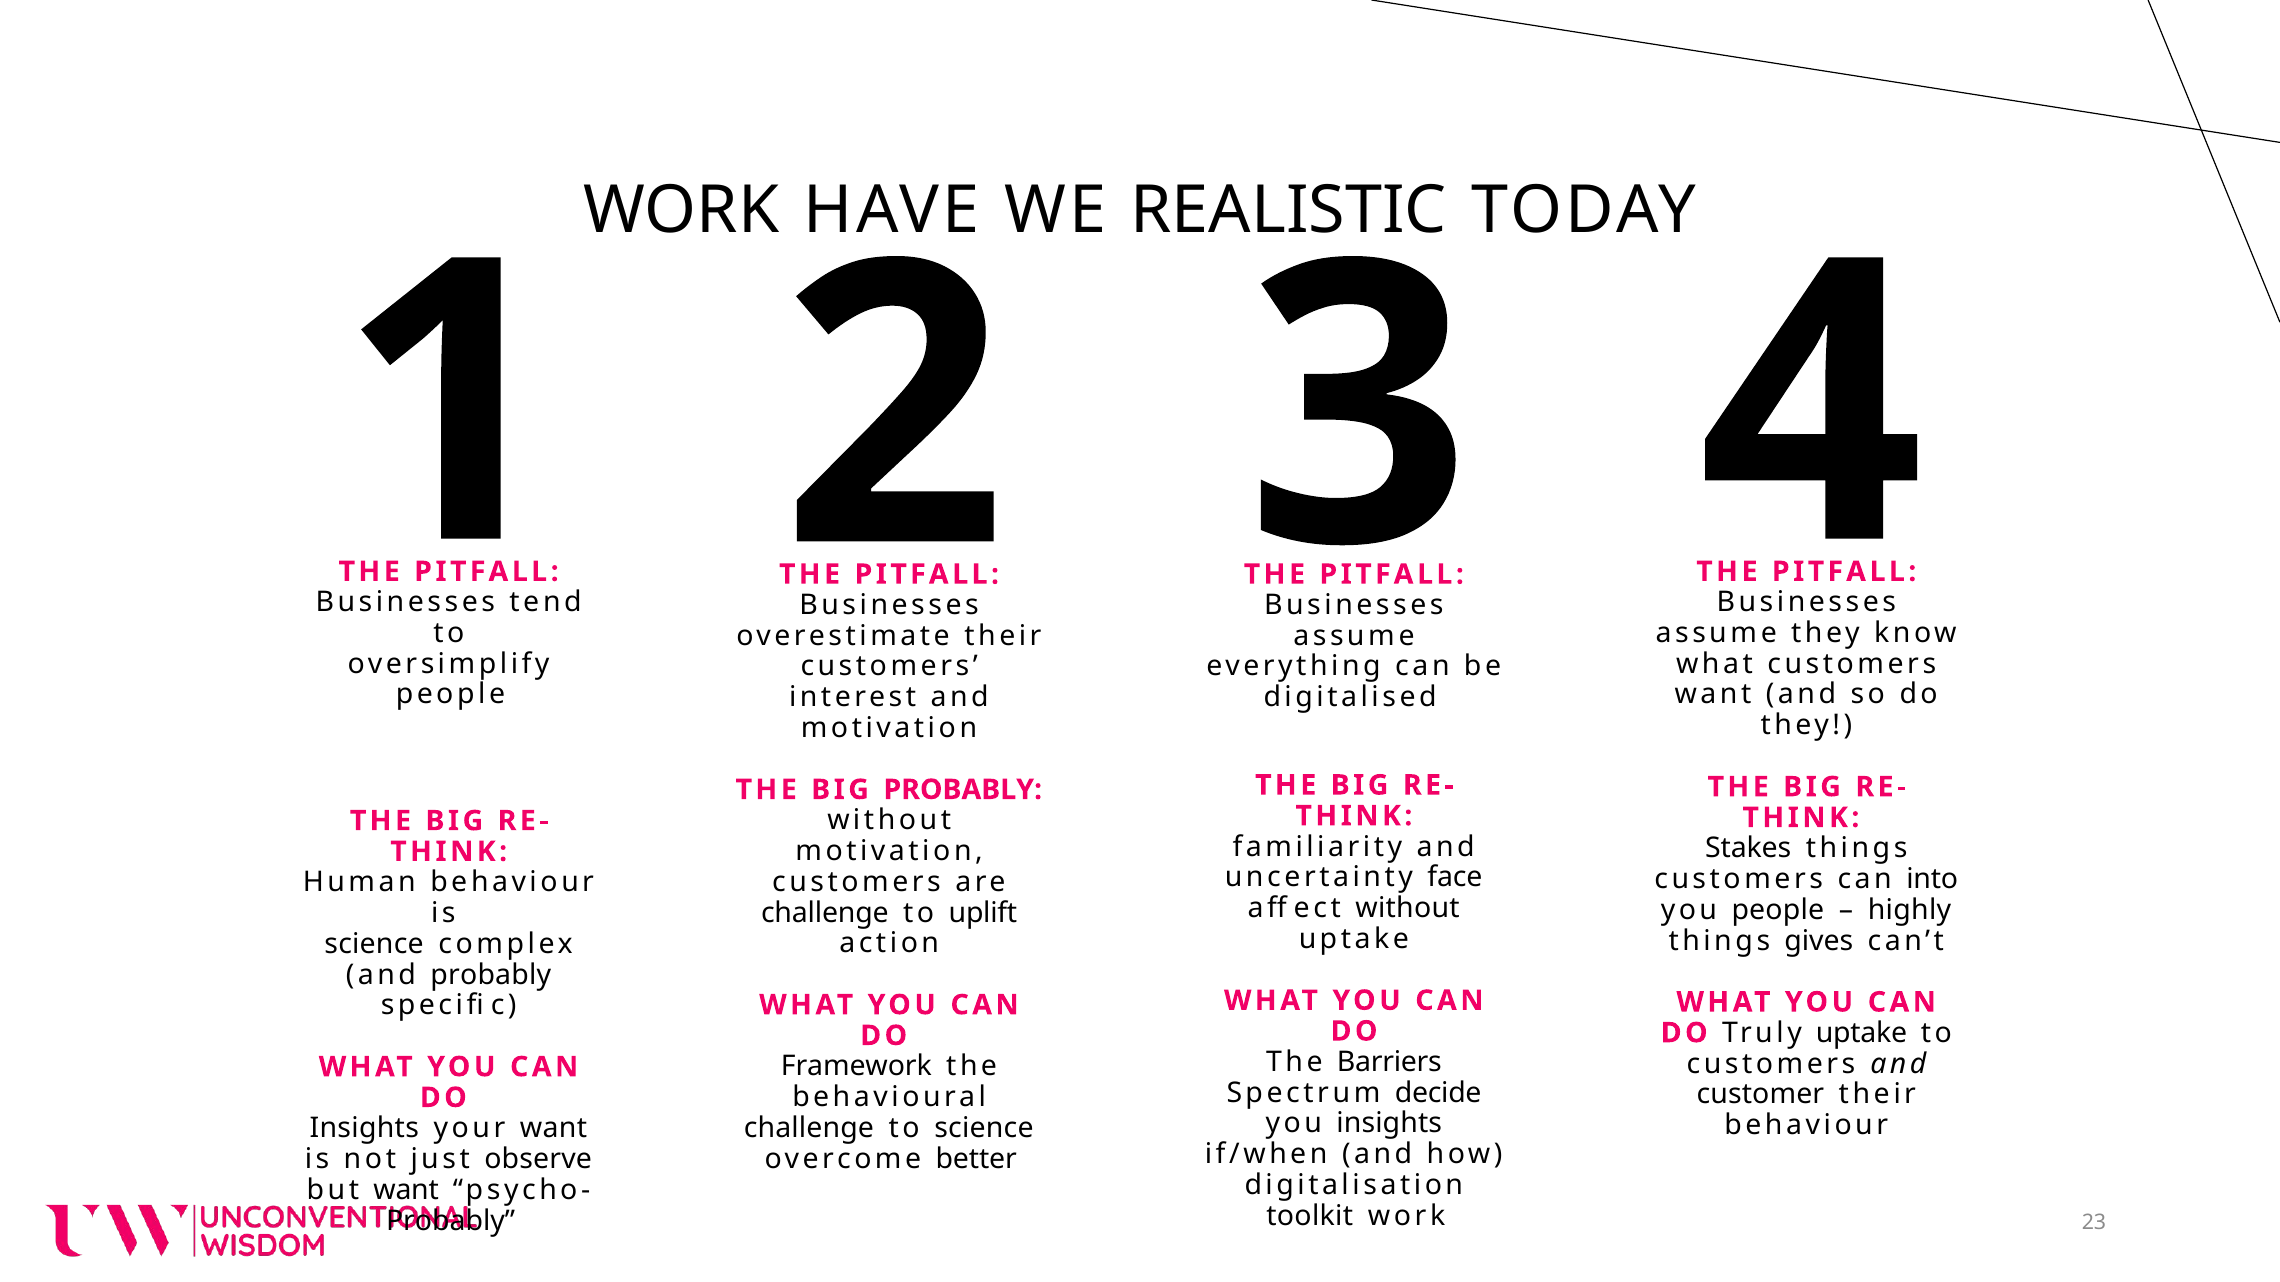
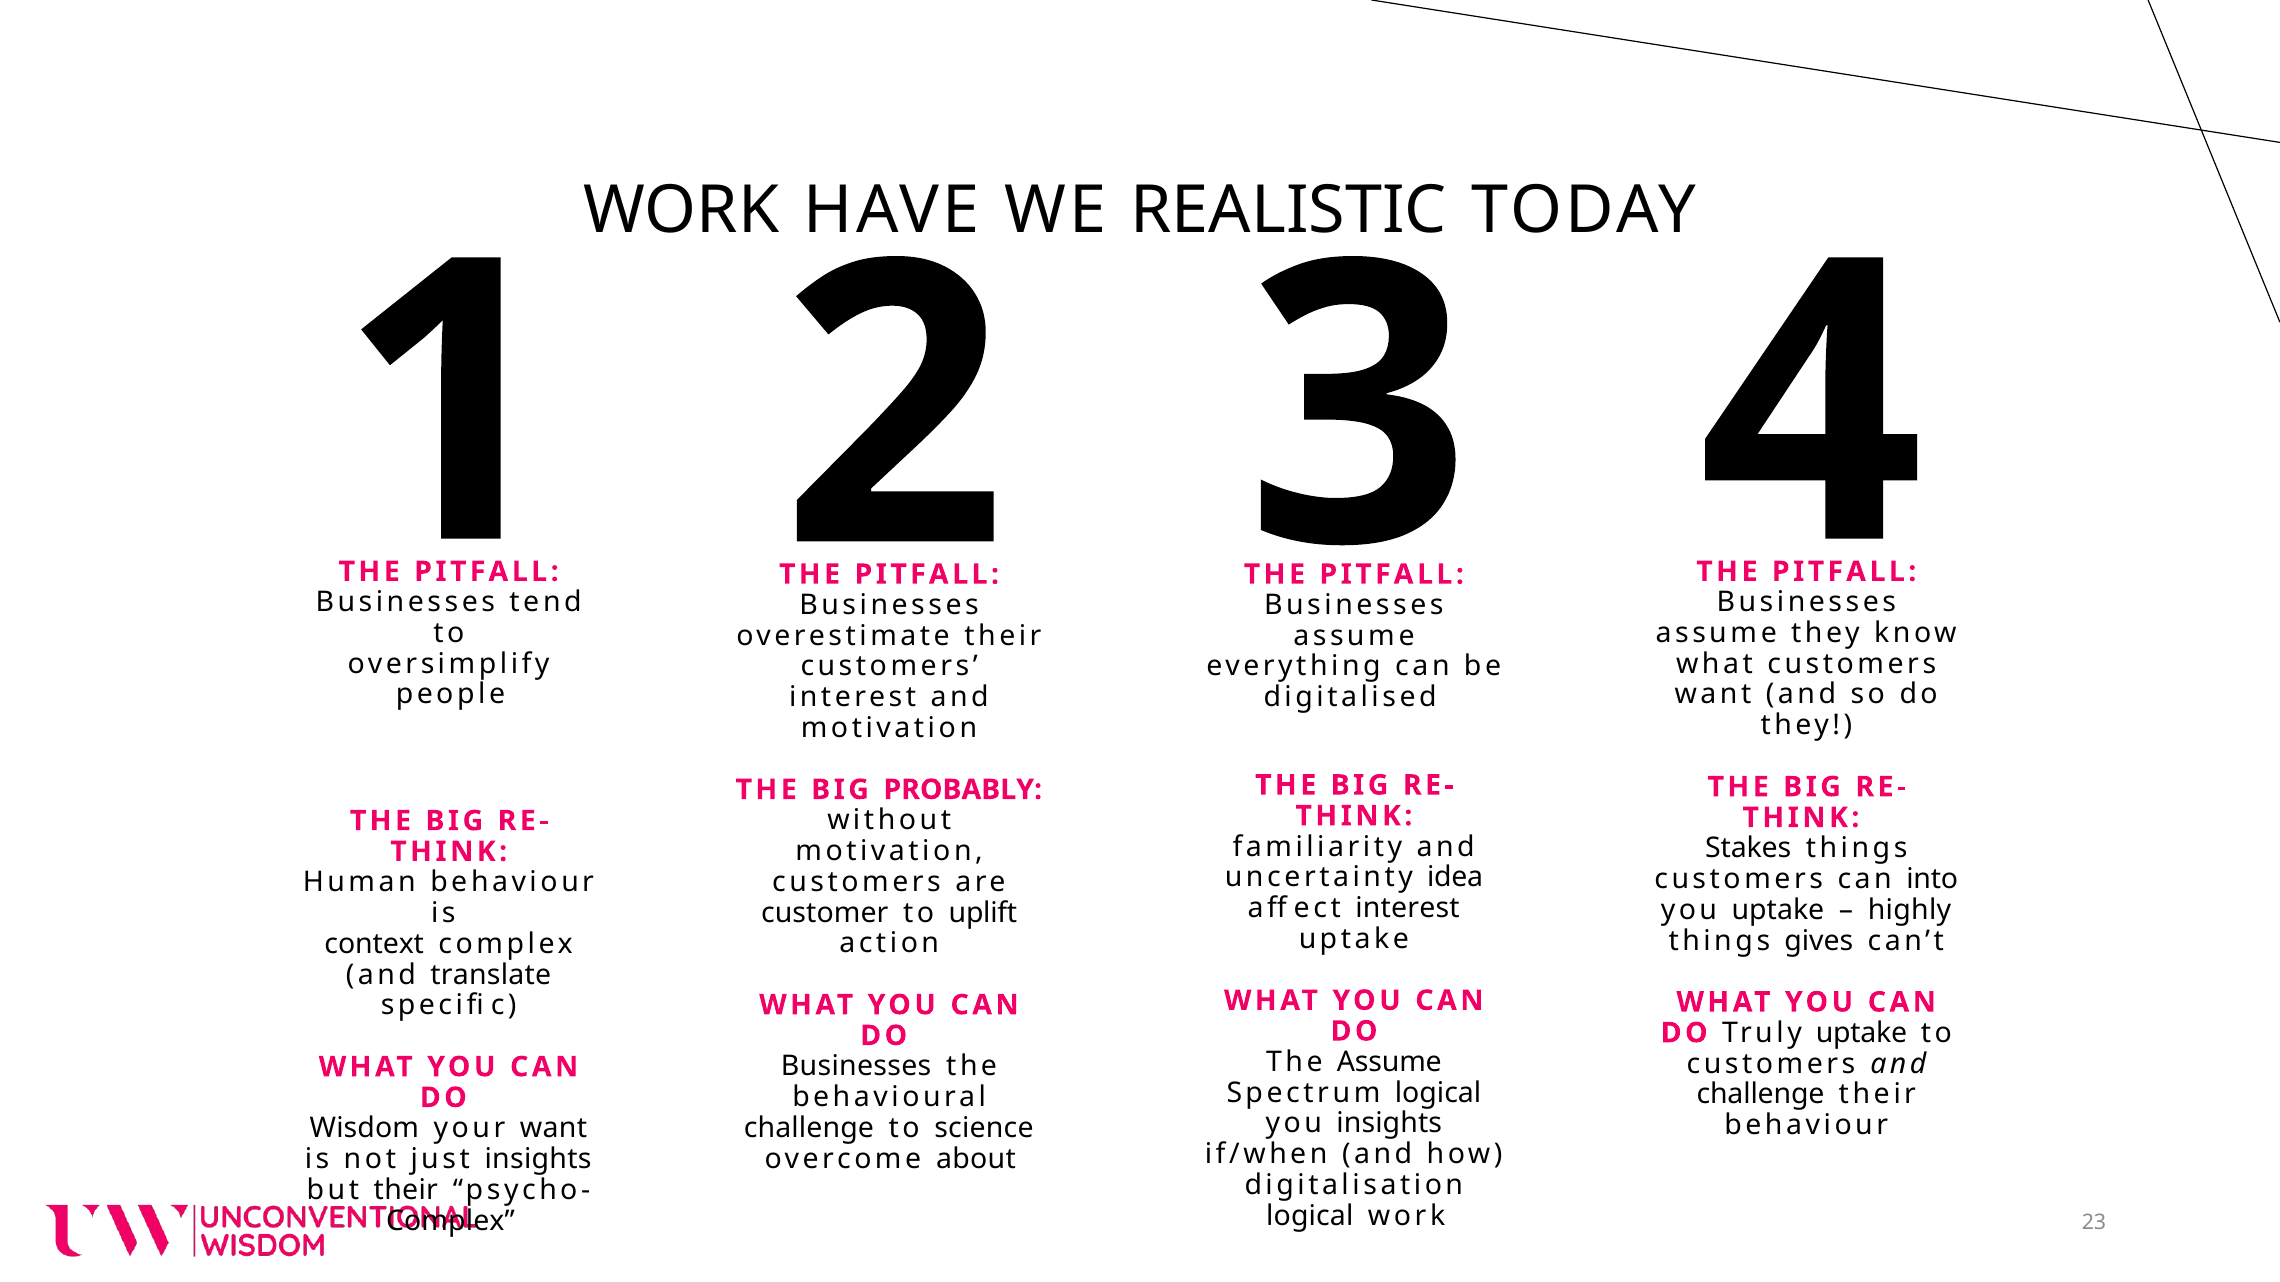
face: face -> idea
affect without: without -> interest
you people: people -> uptake
challenge at (825, 913): challenge -> customer
science at (374, 944): science -> context
and probably: probably -> translate
The Barriers: Barriers -> Assume
Framework at (856, 1067): Framework -> Businesses
Spectrum decide: decide -> logical
customer at (1760, 1095): customer -> challenge
Insights at (364, 1129): Insights -> Wisdom
better: better -> about
just observe: observe -> insights
but want: want -> their
toolkit at (1310, 1216): toolkit -> logical
Probably at (451, 1221): Probably -> Complex
